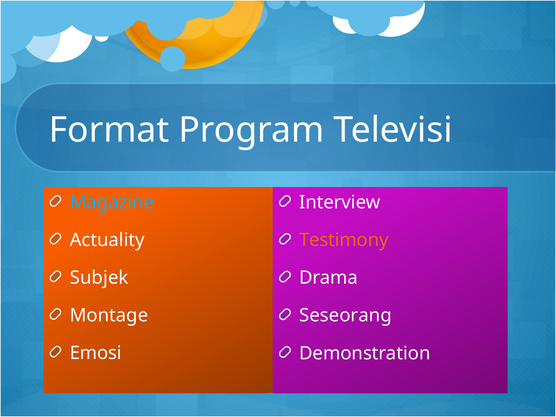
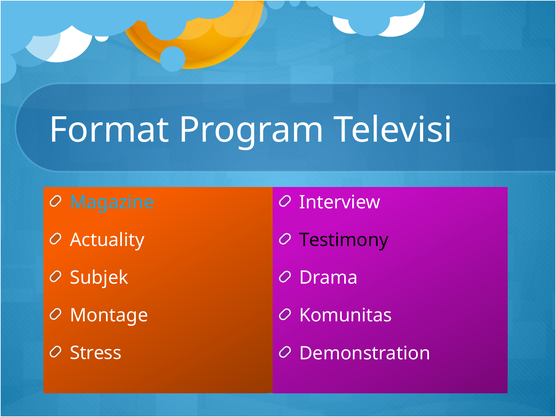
Testimony colour: orange -> black
Seseorang: Seseorang -> Komunitas
Emosi: Emosi -> Stress
